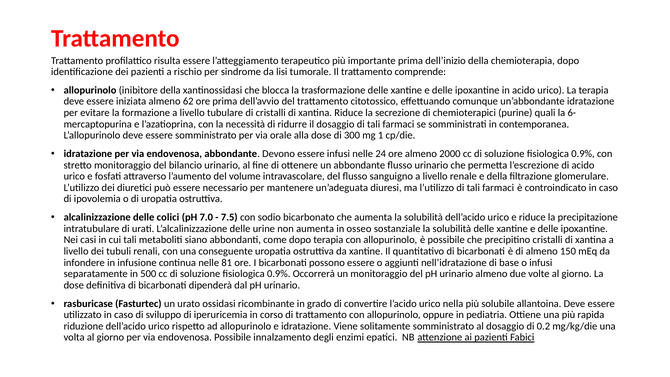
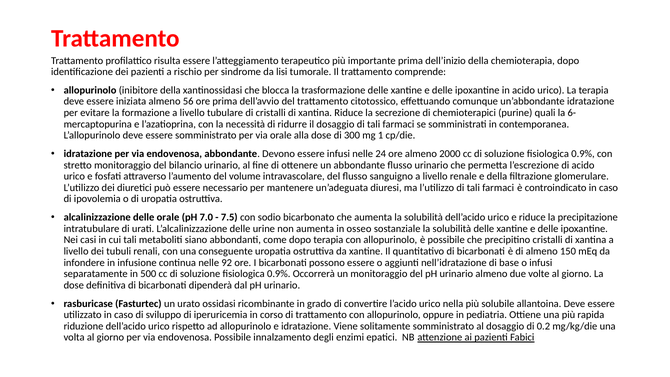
62: 62 -> 56
delle colici: colici -> orale
81: 81 -> 92
